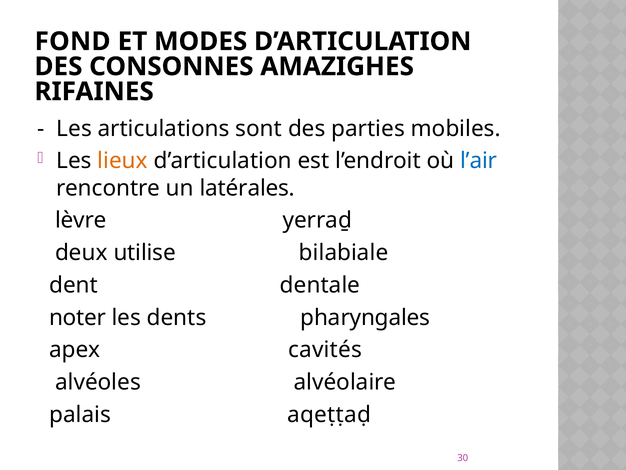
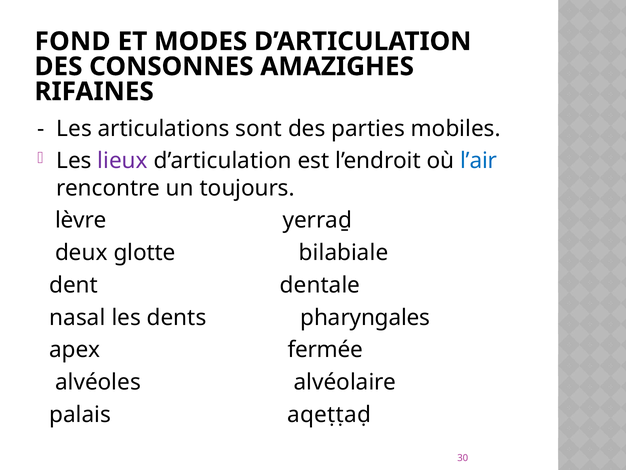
lieux colour: orange -> purple
latérales: latérales -> toujours
utilise: utilise -> glotte
noter: noter -> nasal
cavités: cavités -> fermée
